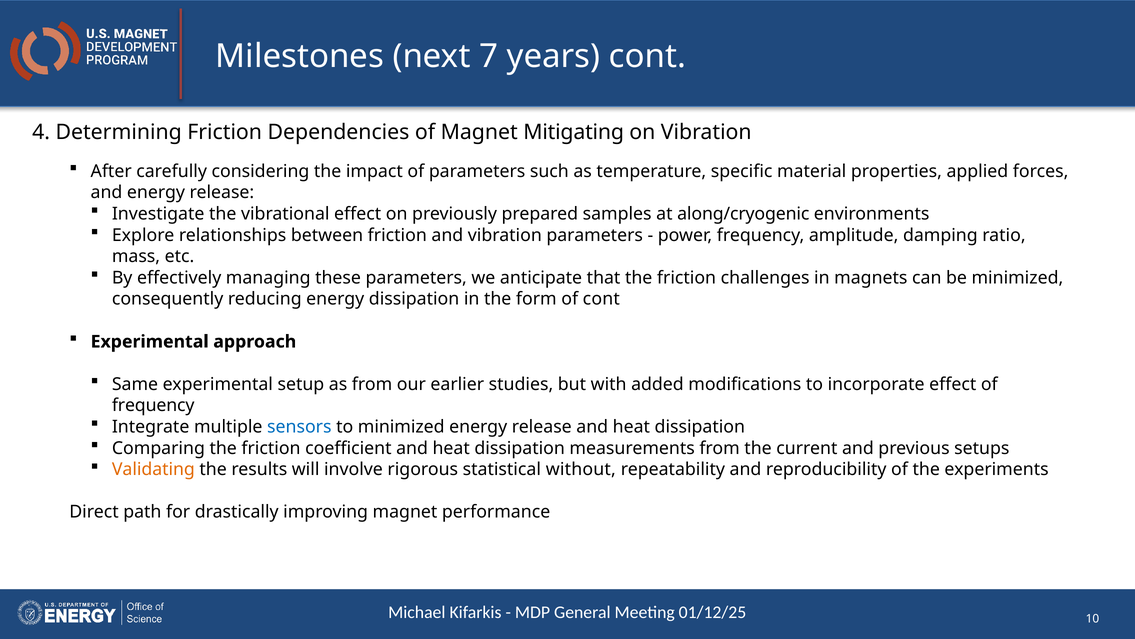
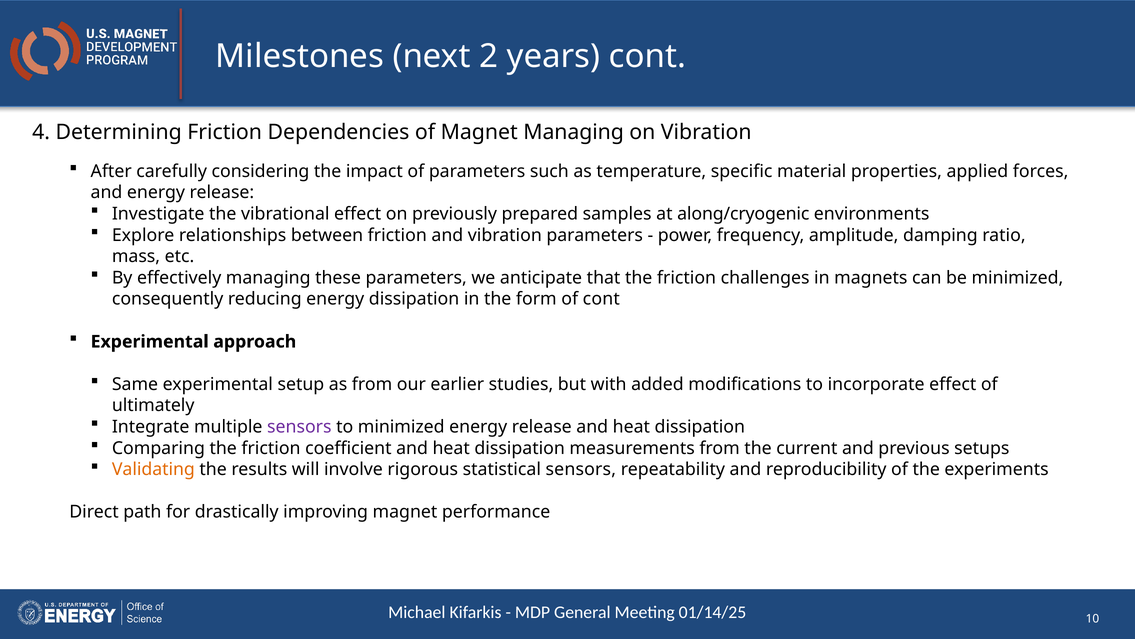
7: 7 -> 2
Magnet Mitigating: Mitigating -> Managing
frequency at (153, 405): frequency -> ultimately
sensors at (299, 427) colour: blue -> purple
statistical without: without -> sensors
01/12/25: 01/12/25 -> 01/14/25
